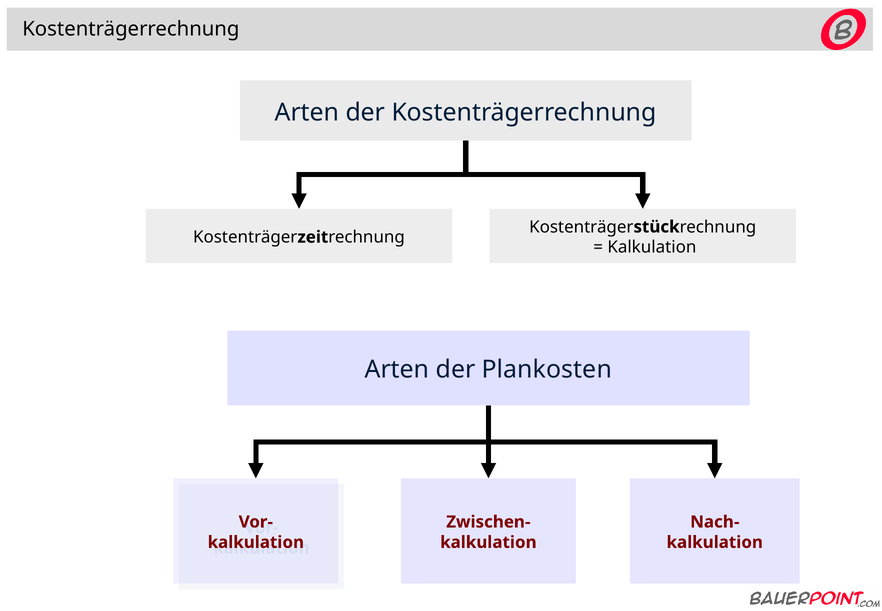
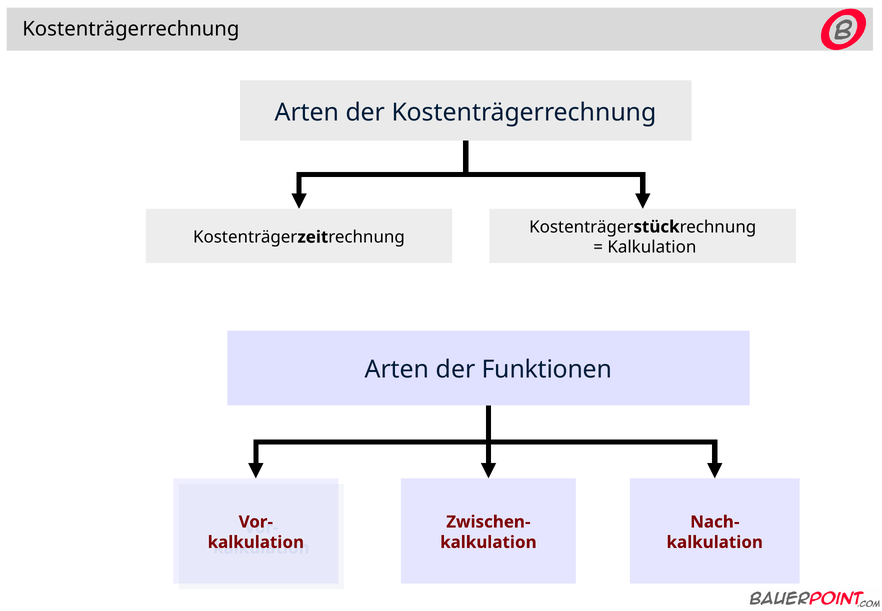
Plankosten: Plankosten -> Funktionen
